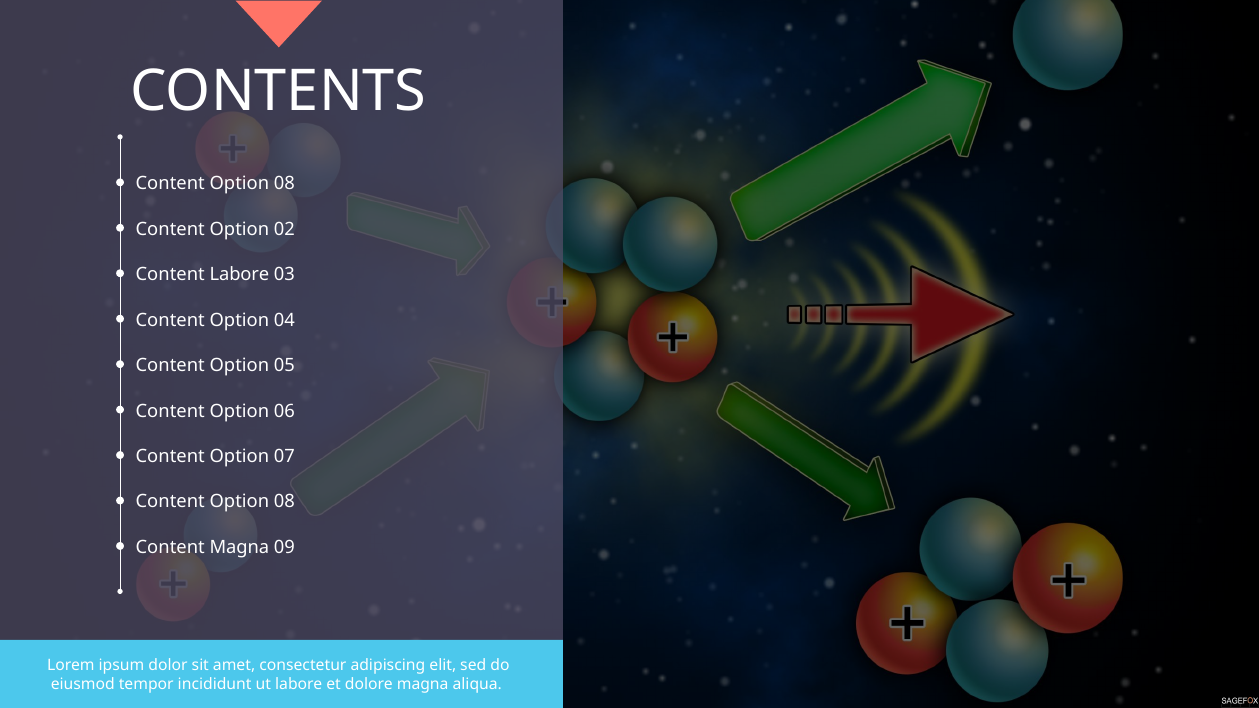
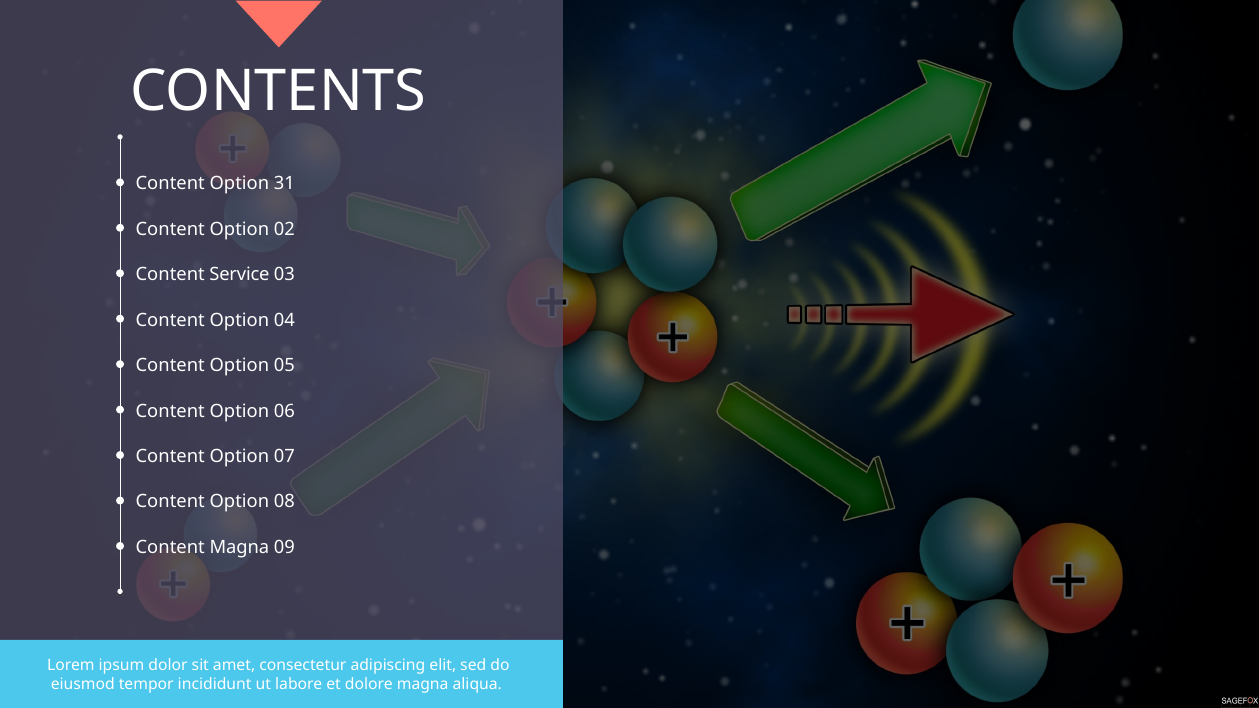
08 at (284, 183): 08 -> 31
Content Labore: Labore -> Service
